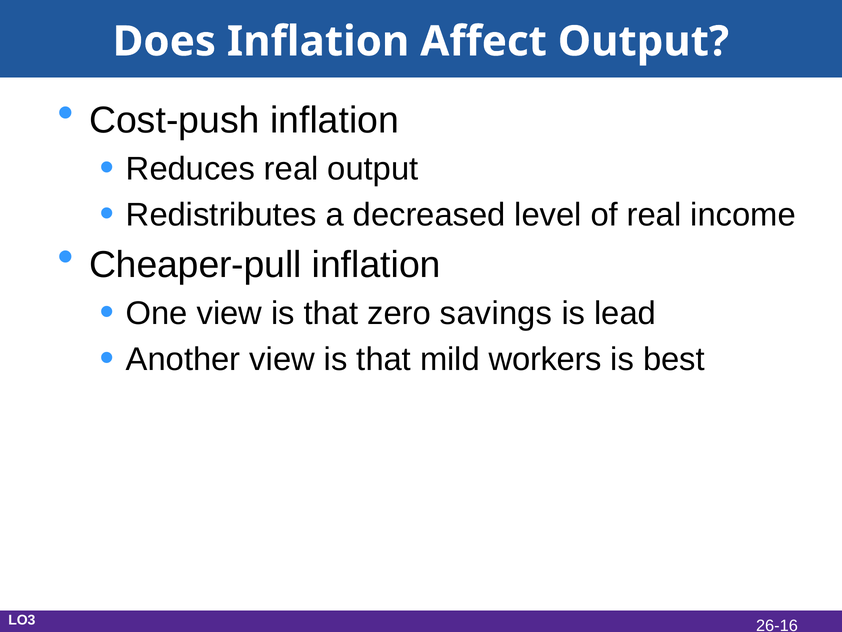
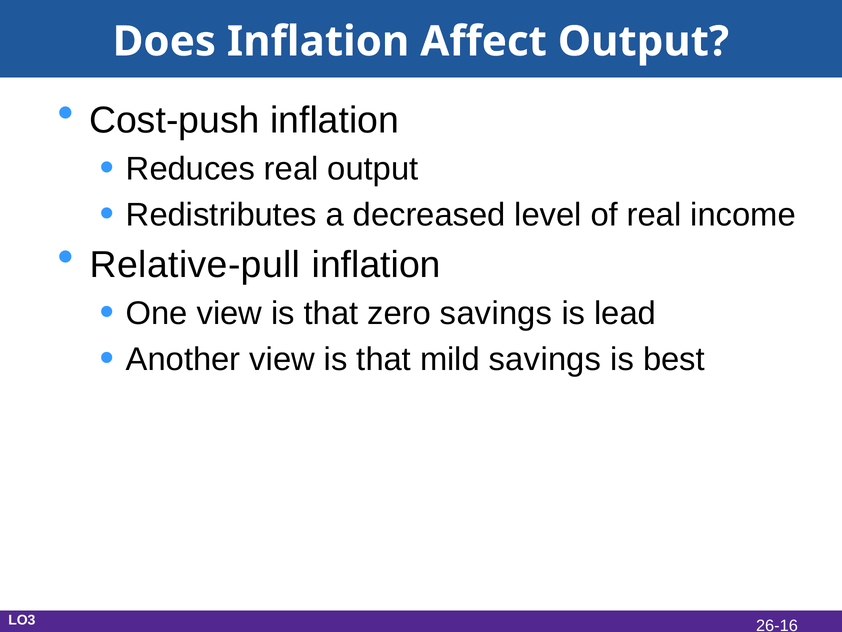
Cheaper-pull: Cheaper-pull -> Relative-pull
mild workers: workers -> savings
